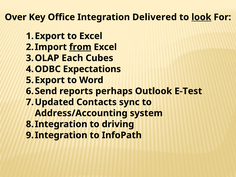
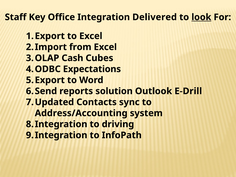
Over: Over -> Staff
from underline: present -> none
Each: Each -> Cash
perhaps: perhaps -> solution
E-Test: E-Test -> E-Drill
